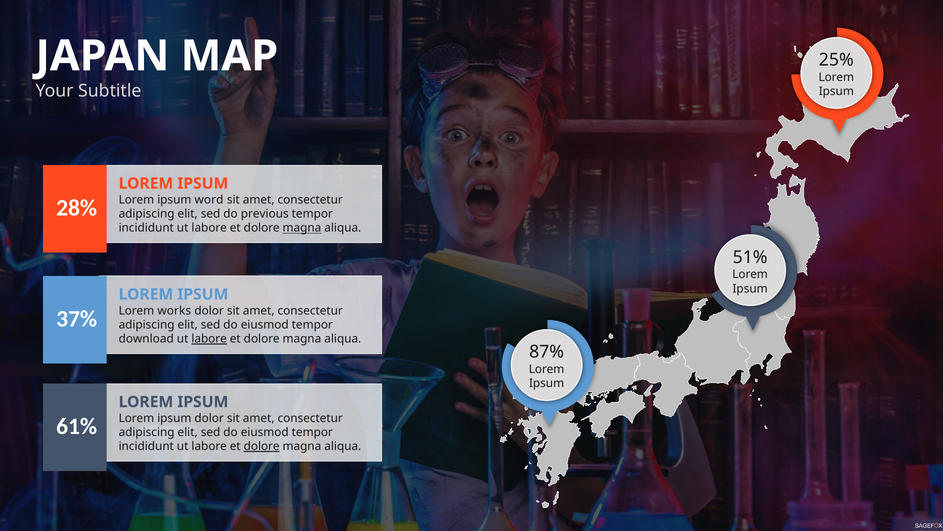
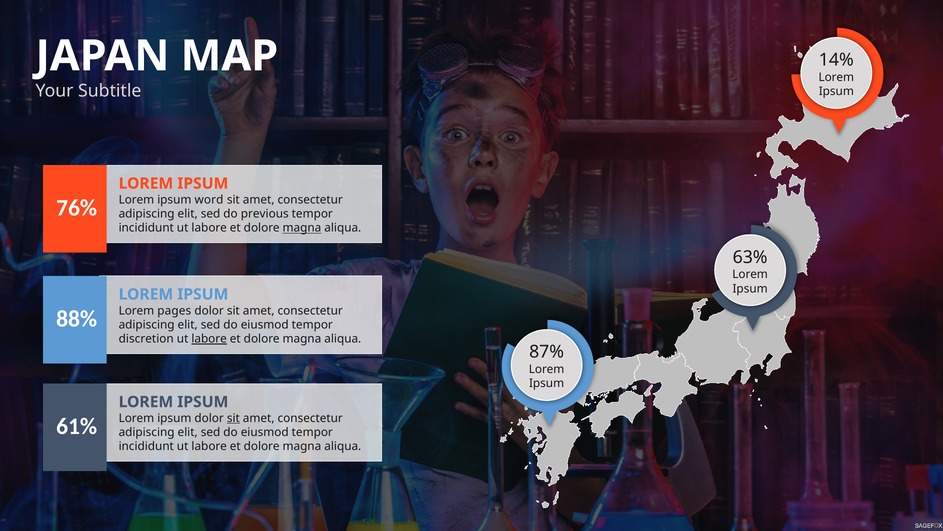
25%: 25% -> 14%
28%: 28% -> 76%
51%: 51% -> 63%
works: works -> pages
37%: 37% -> 88%
download: download -> discretion
sit at (233, 418) underline: none -> present
dolore at (262, 446) underline: present -> none
